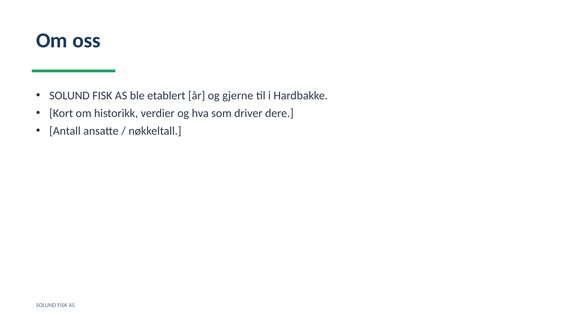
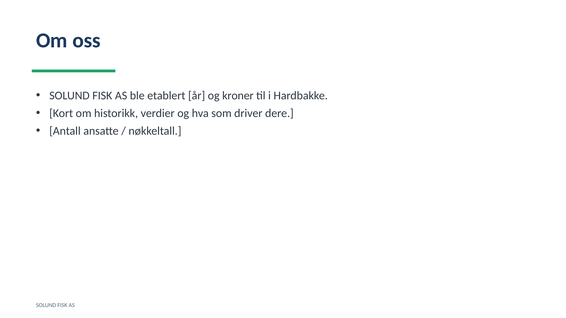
gjerne: gjerne -> kroner
